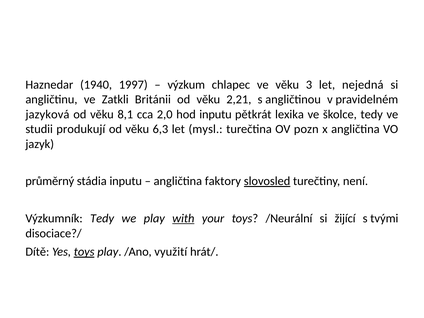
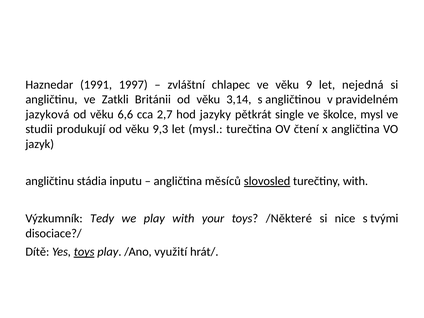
1940: 1940 -> 1991
výzkum: výzkum -> zvláštní
3: 3 -> 9
2,21: 2,21 -> 3,14
8,1: 8,1 -> 6,6
2,0: 2,0 -> 2,7
hod inputu: inputu -> jazyky
lexika: lexika -> single
školce tedy: tedy -> mysl
6,3: 6,3 -> 9,3
pozn: pozn -> čtení
průměrný at (50, 181): průměrný -> angličtinu
faktory: faktory -> měsíců
turečtiny není: není -> with
with at (183, 218) underline: present -> none
/Neurální: /Neurální -> /Některé
žijící: žijící -> nice
